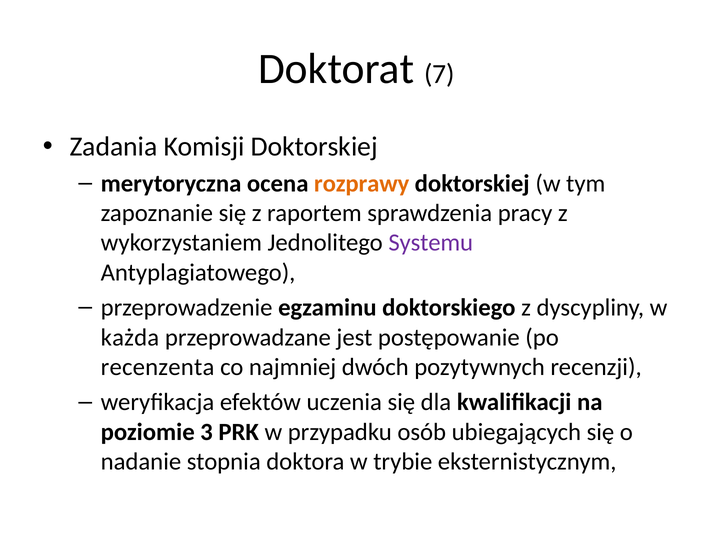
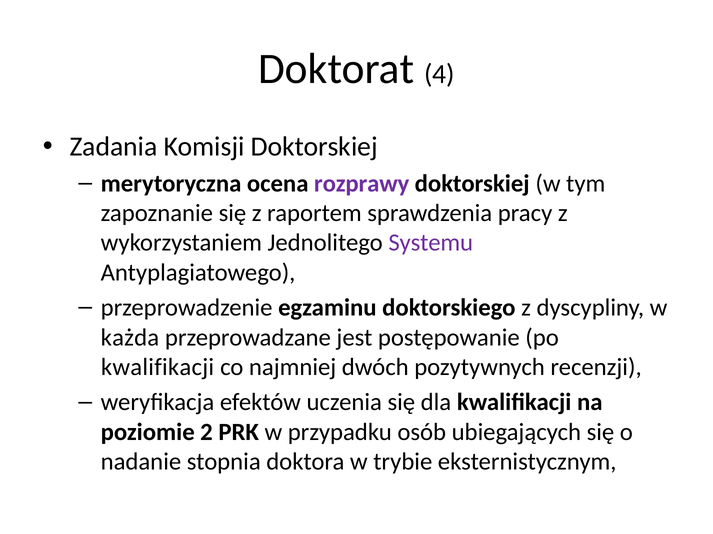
7: 7 -> 4
rozprawy colour: orange -> purple
recenzenta at (158, 368): recenzenta -> kwalifikacji
3: 3 -> 2
